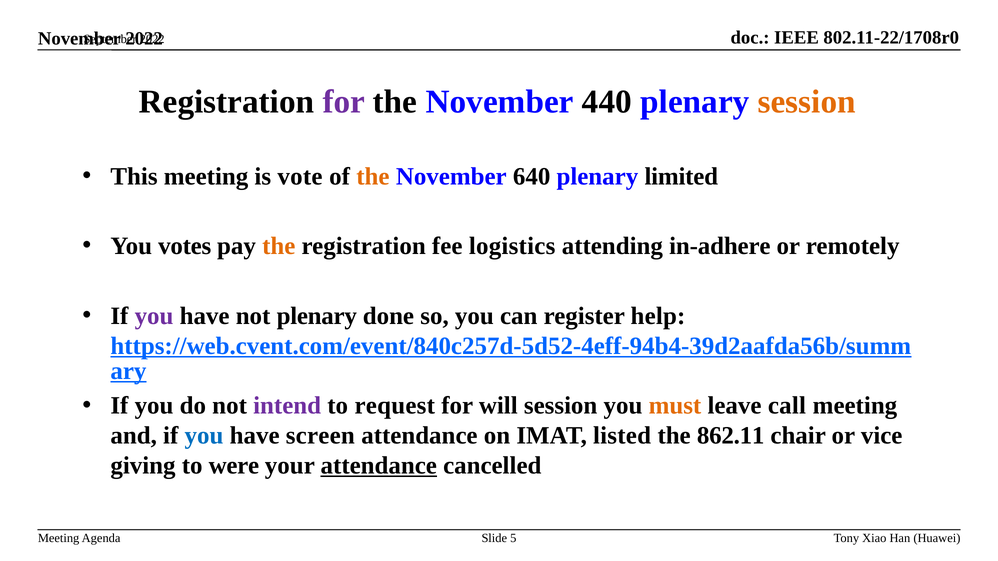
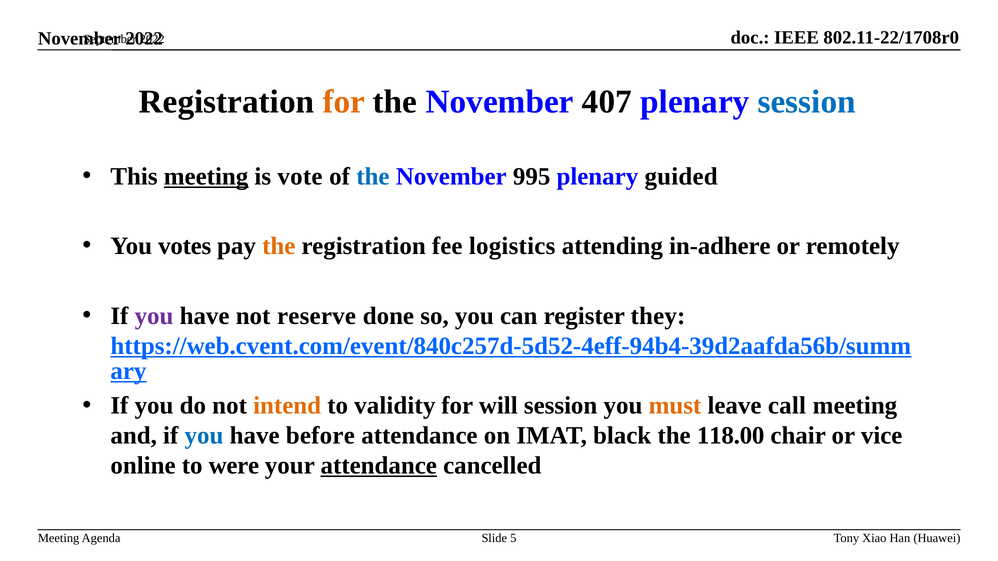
for at (344, 102) colour: purple -> orange
440: 440 -> 407
session at (807, 102) colour: orange -> blue
meeting at (206, 176) underline: none -> present
the at (373, 176) colour: orange -> blue
640: 640 -> 995
limited: limited -> guided
not plenary: plenary -> reserve
help: help -> they
intend colour: purple -> orange
request: request -> validity
screen: screen -> before
listed: listed -> black
862.11: 862.11 -> 118.00
giving: giving -> online
